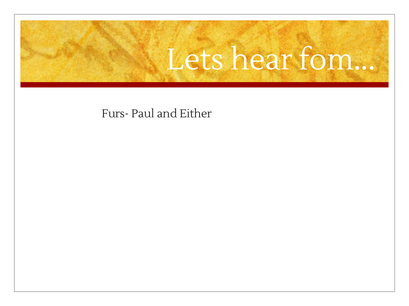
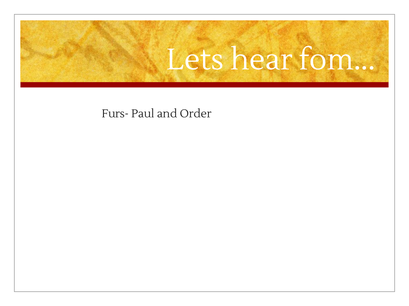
Either: Either -> Order
